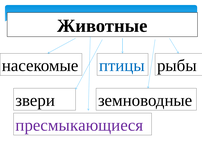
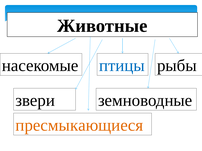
пресмыкающиеся colour: purple -> orange
